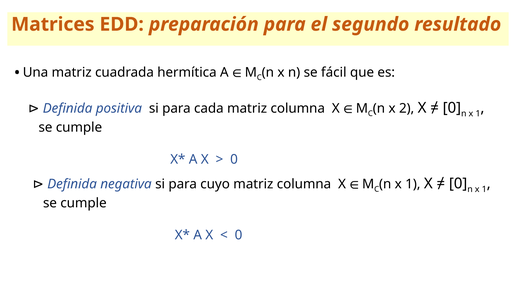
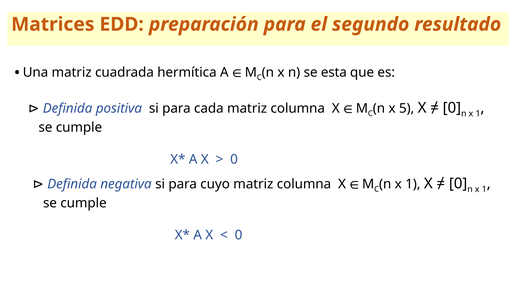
fácil: fácil -> esta
2: 2 -> 5
